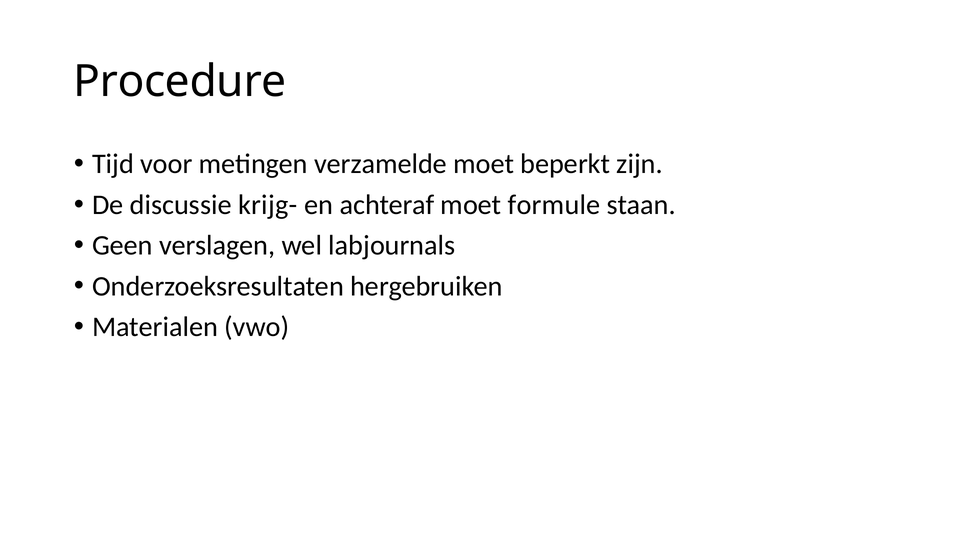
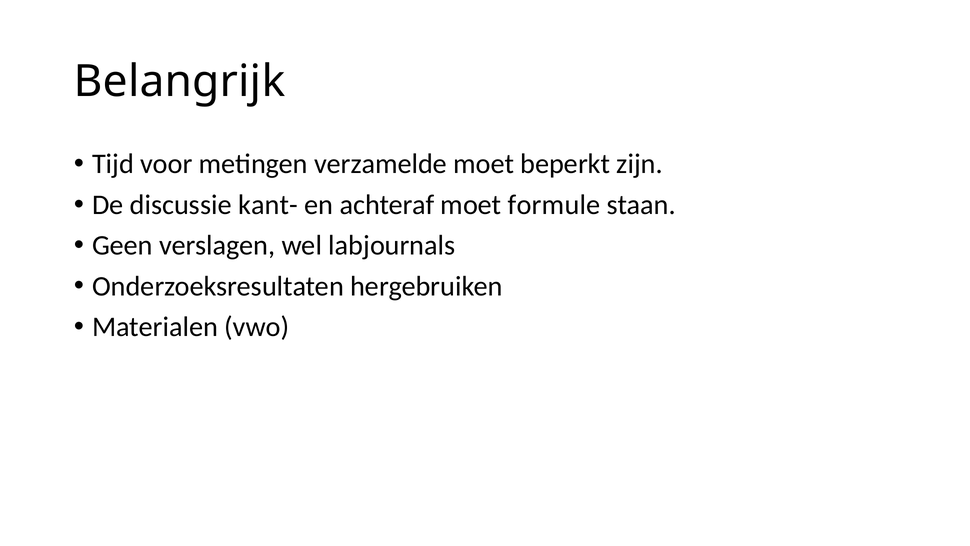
Procedure: Procedure -> Belangrijk
krijg-: krijg- -> kant-
